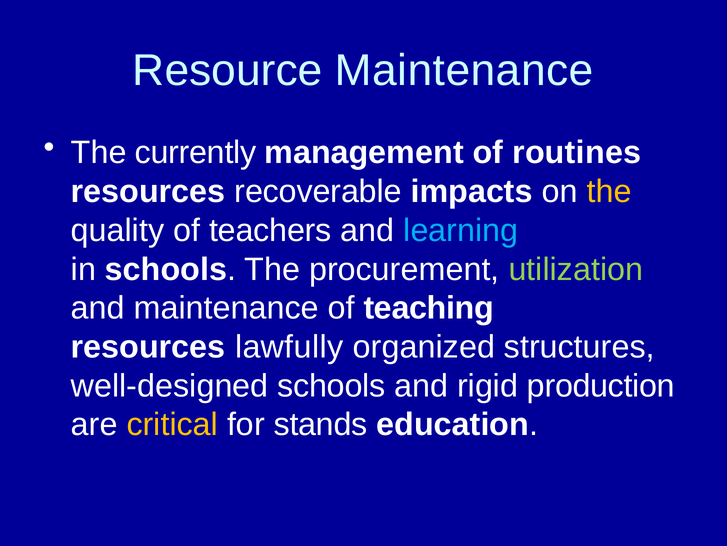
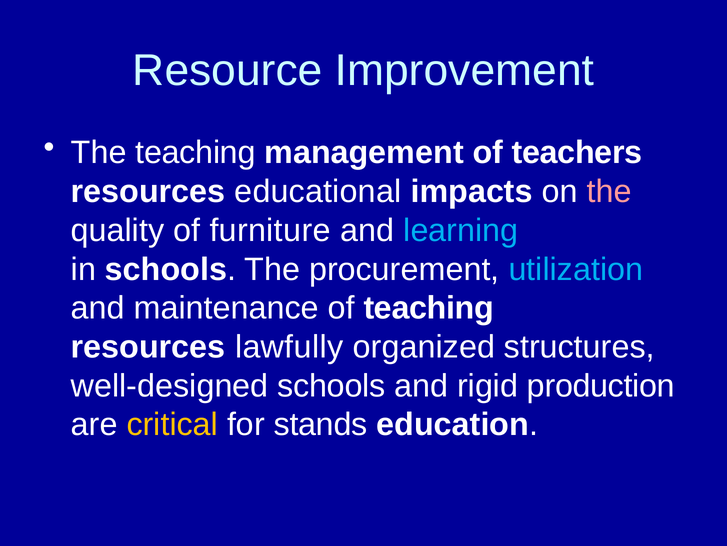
Resource Maintenance: Maintenance -> Improvement
The currently: currently -> teaching
routines: routines -> teachers
recoverable: recoverable -> educational
the at (609, 191) colour: yellow -> pink
teachers: teachers -> furniture
utilization colour: light green -> light blue
